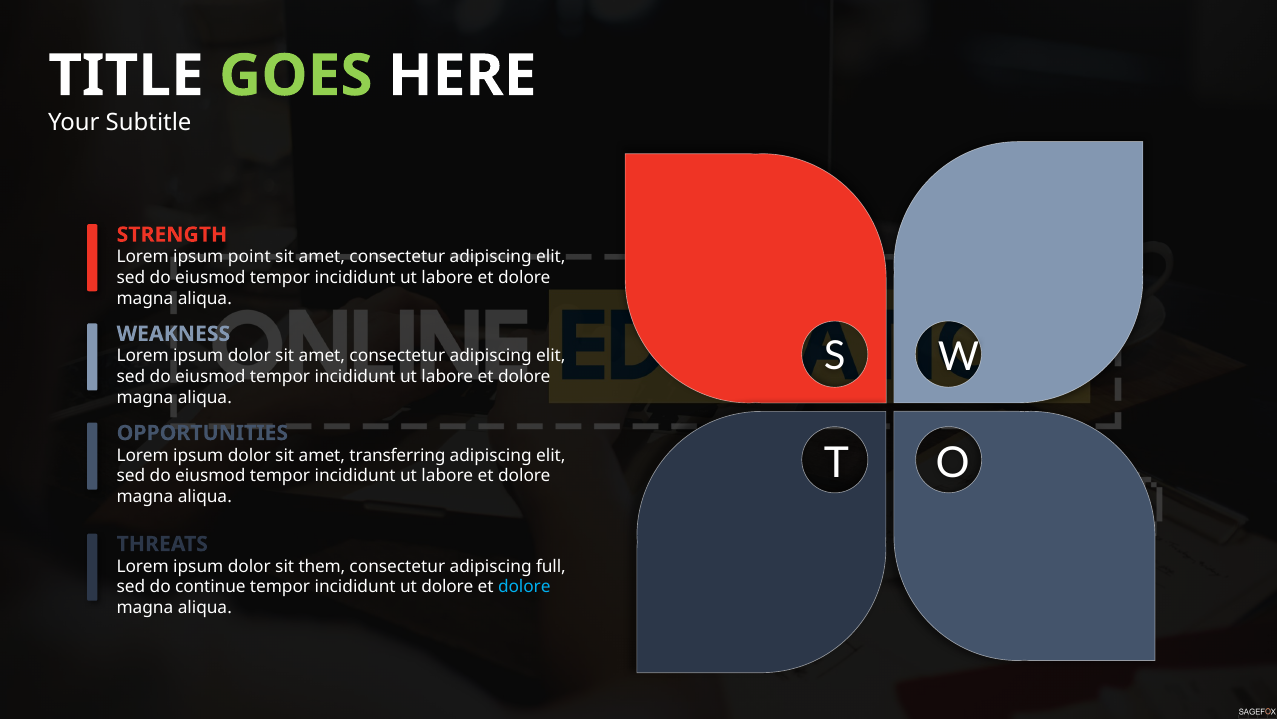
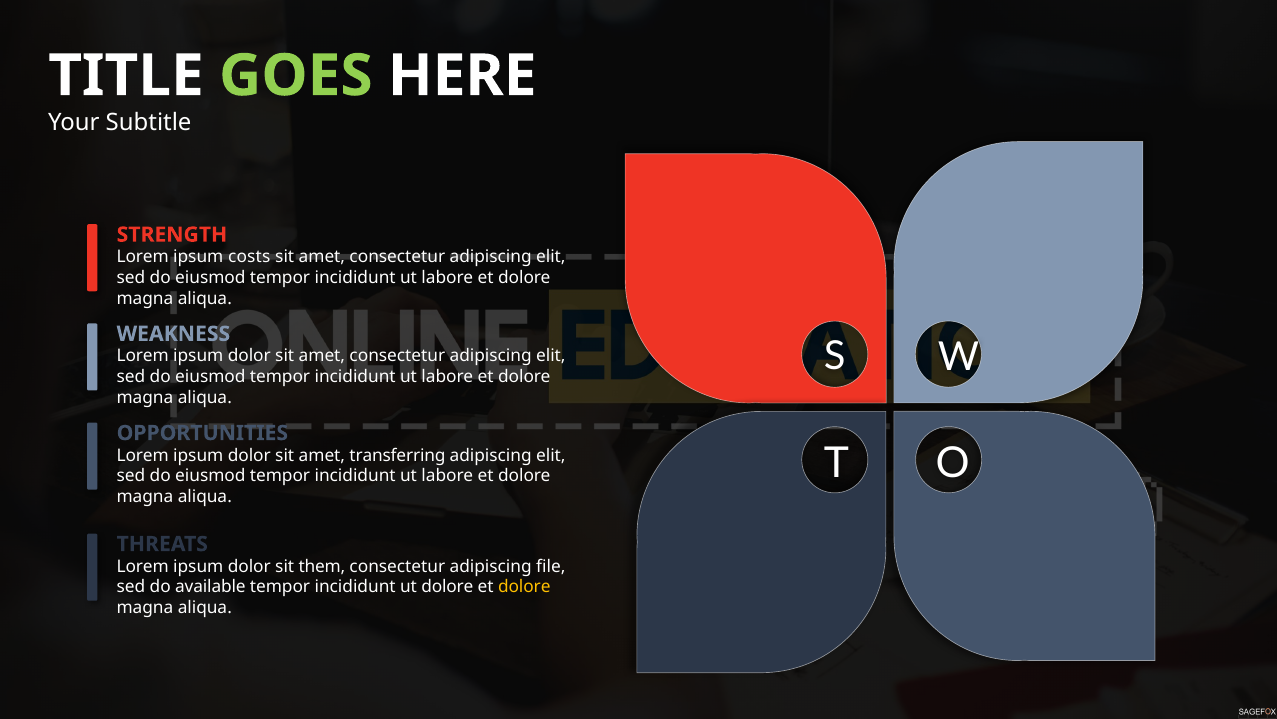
point: point -> costs
full: full -> file
continue: continue -> available
dolore at (524, 587) colour: light blue -> yellow
